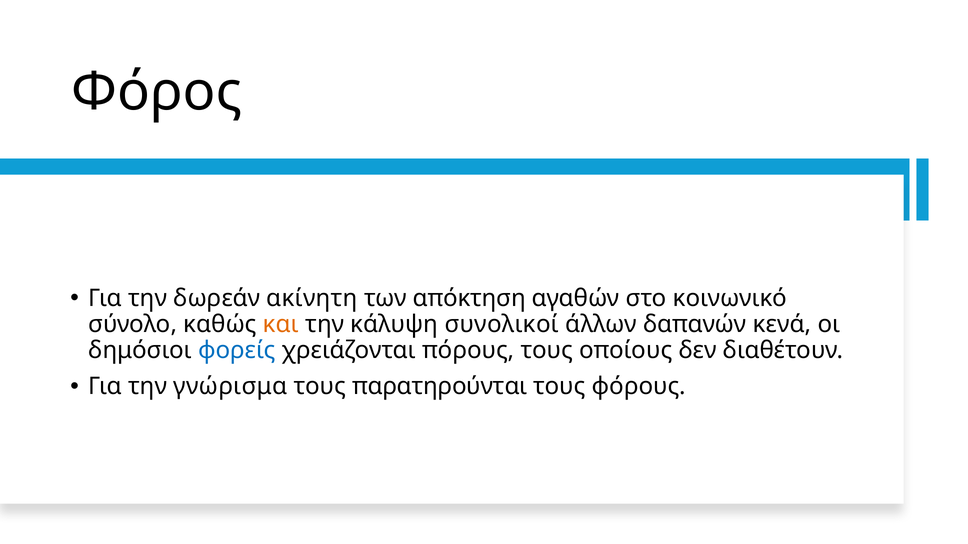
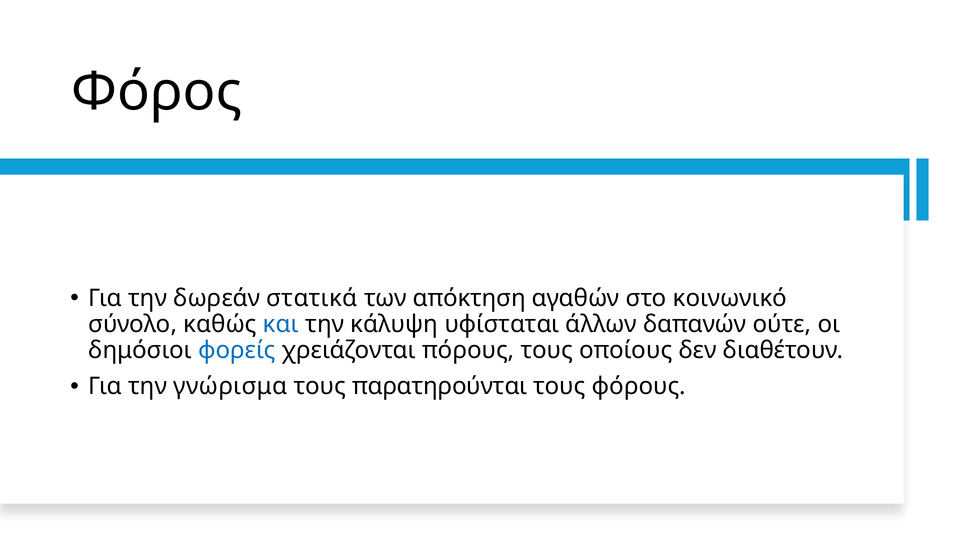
ακίνητη: ακίνητη -> στατικά
και colour: orange -> blue
συνολικοί: συνολικοί -> υφίσταται
κενά: κενά -> ούτε
